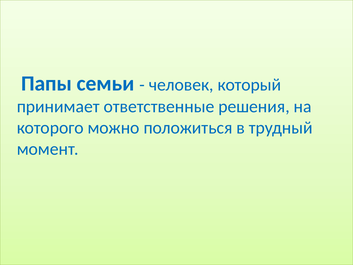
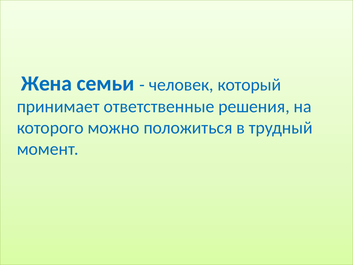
Папы: Папы -> Жена
